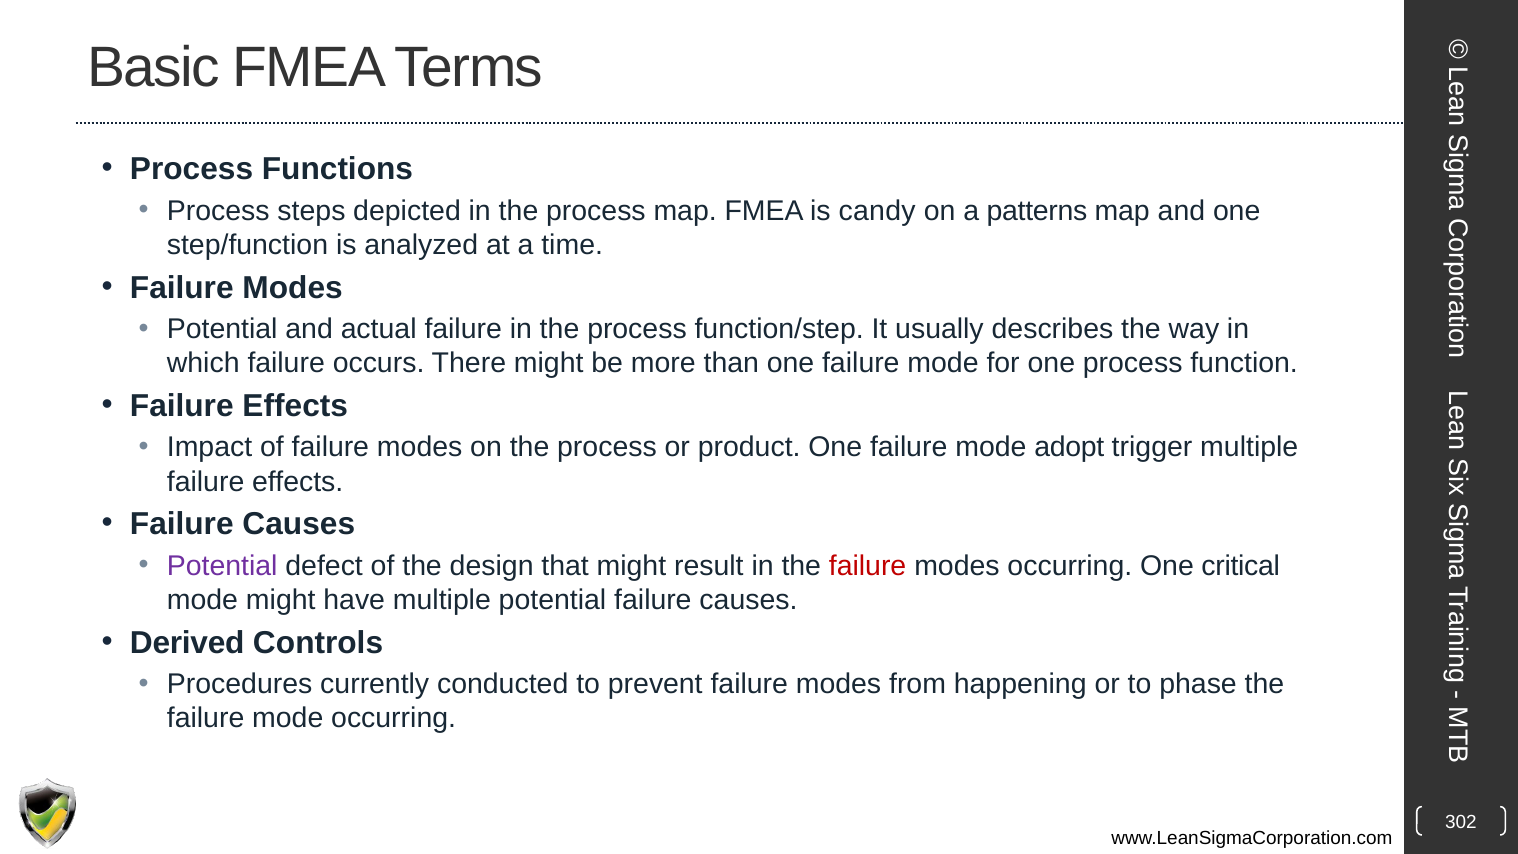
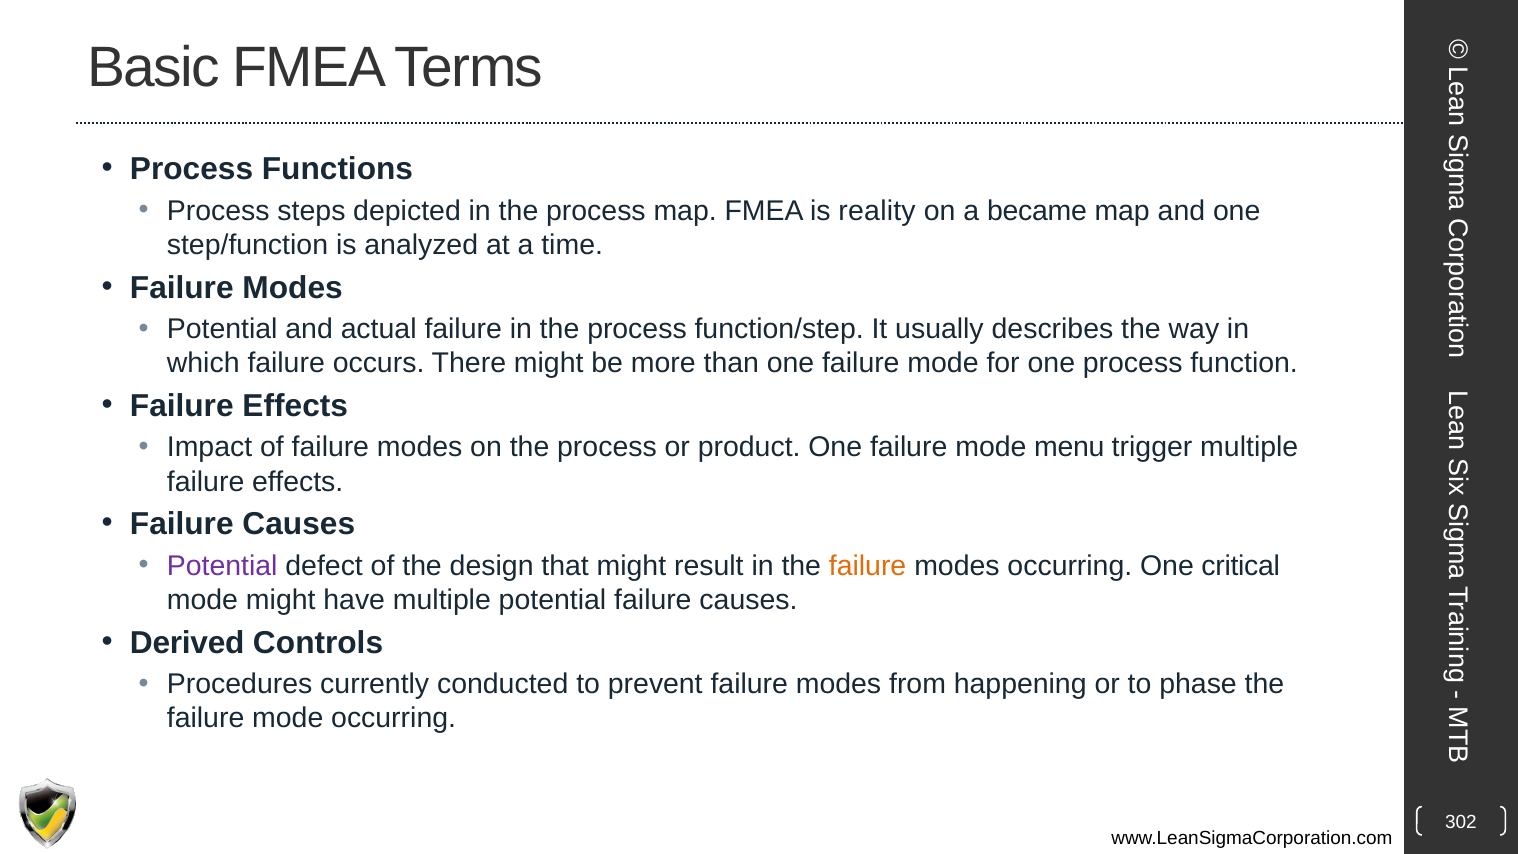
candy: candy -> reality
patterns: patterns -> became
adopt: adopt -> menu
failure at (868, 566) colour: red -> orange
